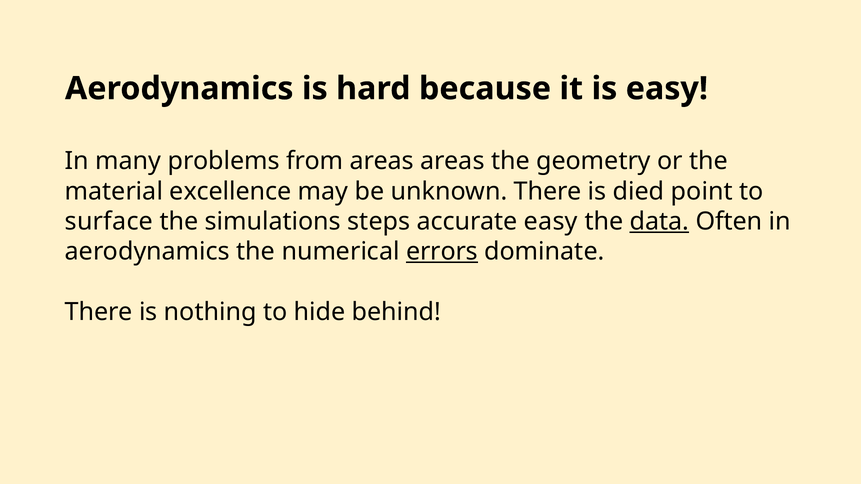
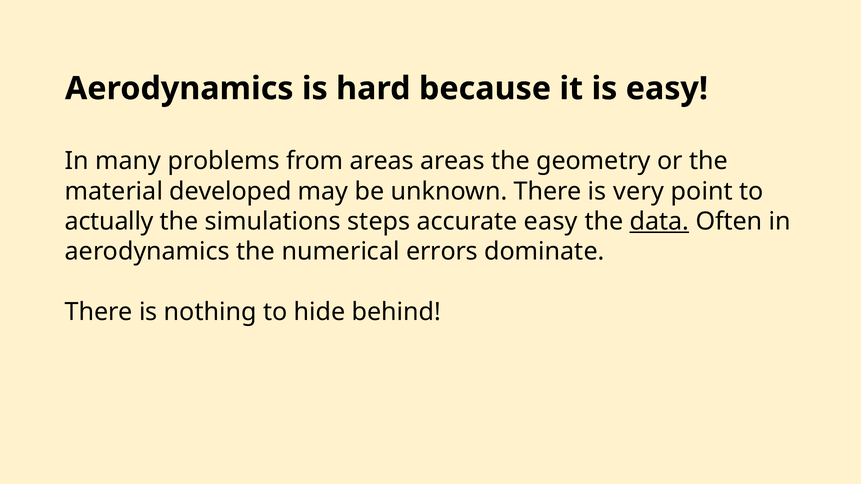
excellence: excellence -> developed
died: died -> very
surface: surface -> actually
errors underline: present -> none
